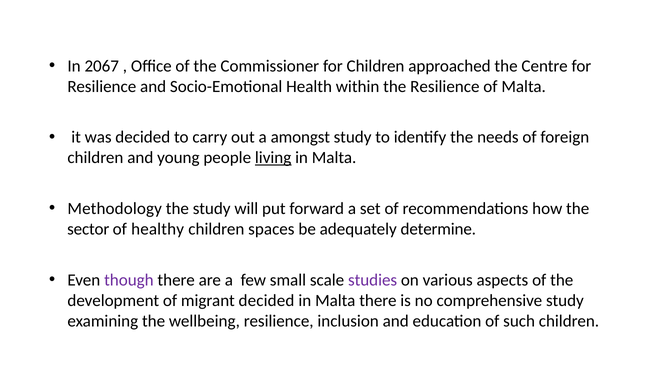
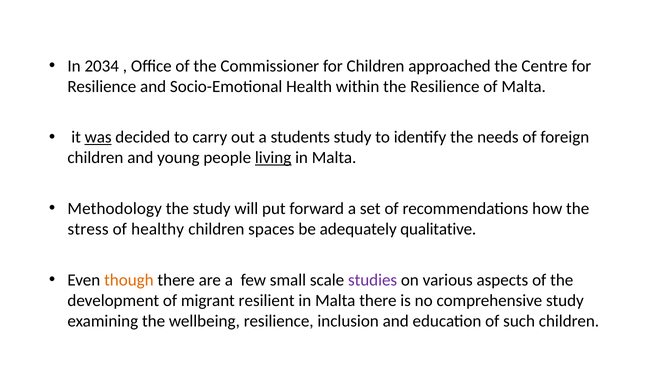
2067: 2067 -> 2034
was underline: none -> present
amongst: amongst -> students
sector: sector -> stress
determine: determine -> qualitative
though colour: purple -> orange
migrant decided: decided -> resilient
